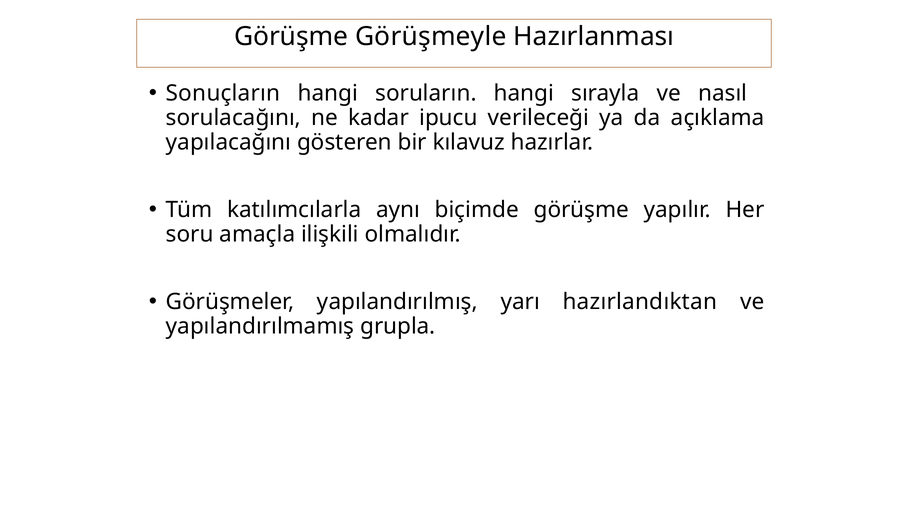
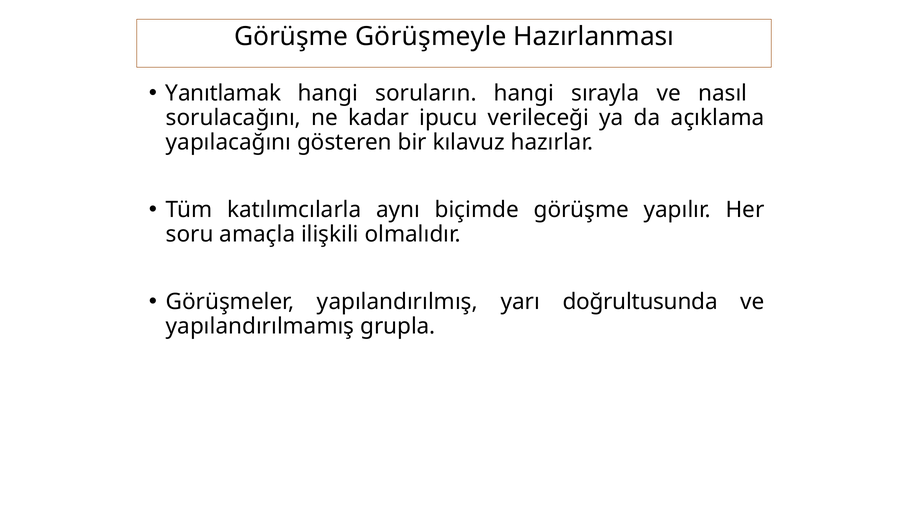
Sonuçların: Sonuçların -> Yanıtlamak
hazırlandıktan: hazırlandıktan -> doğrultusunda
